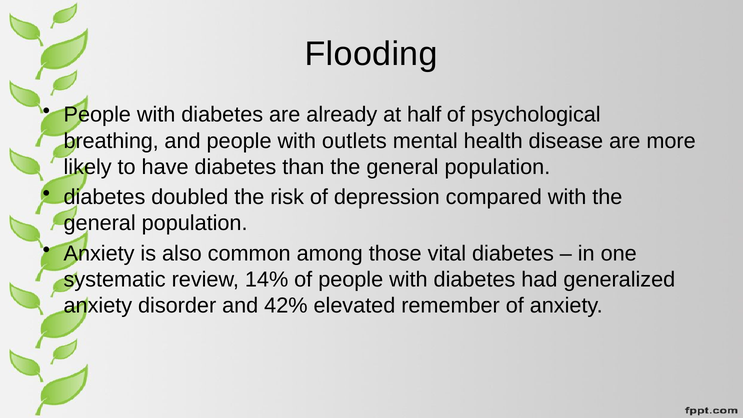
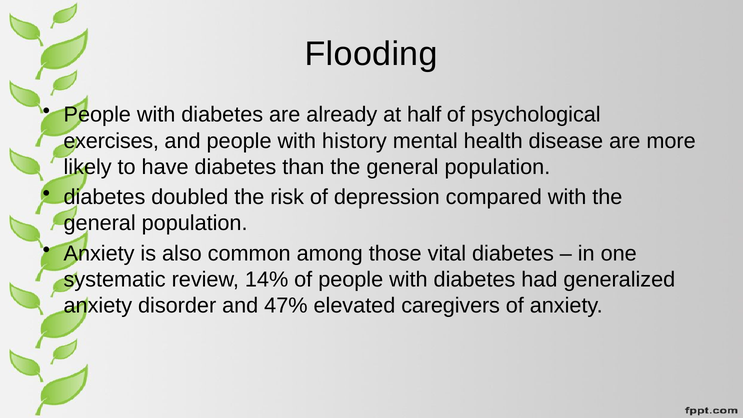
breathing: breathing -> exercises
outlets: outlets -> history
42%: 42% -> 47%
remember: remember -> caregivers
